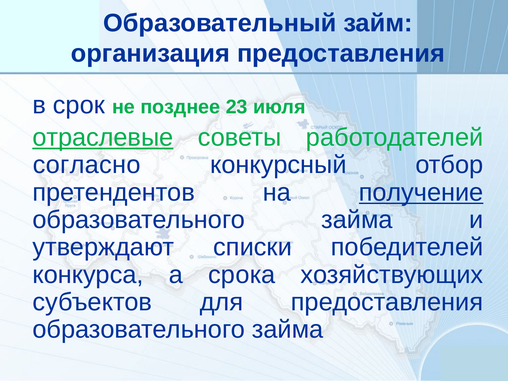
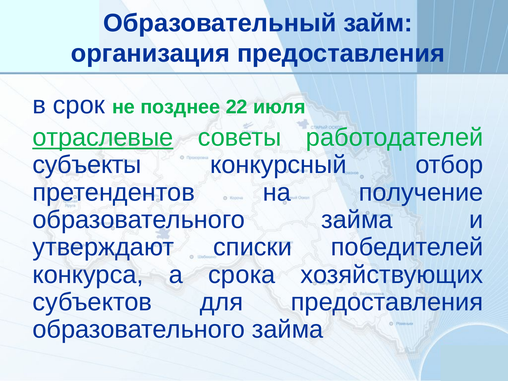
23: 23 -> 22
согласно: согласно -> субъекты
получение underline: present -> none
